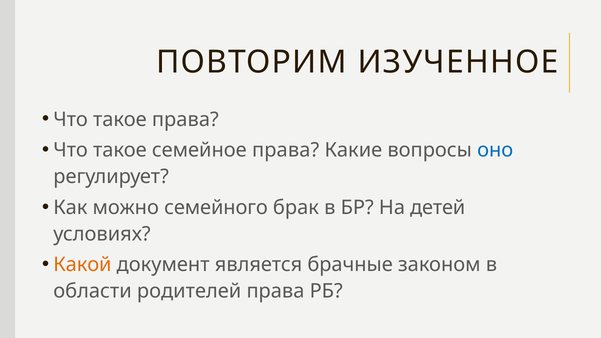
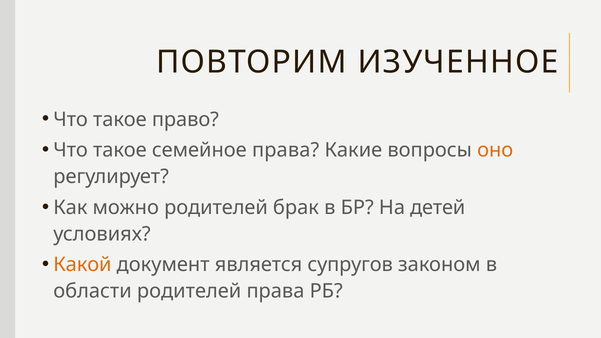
такое права: права -> право
оно colour: blue -> orange
можно семейного: семейного -> родителей
брачные: брачные -> супругов
